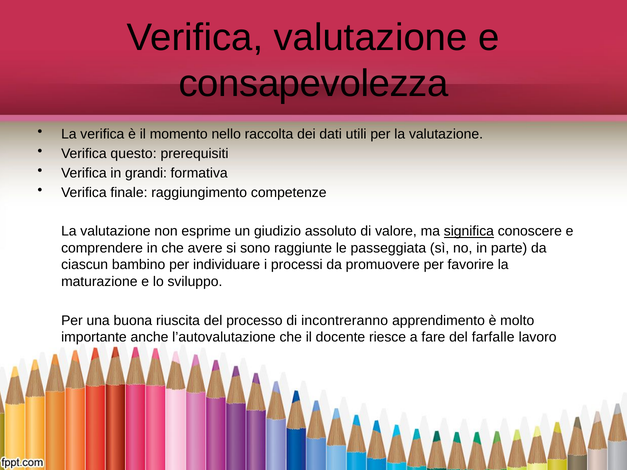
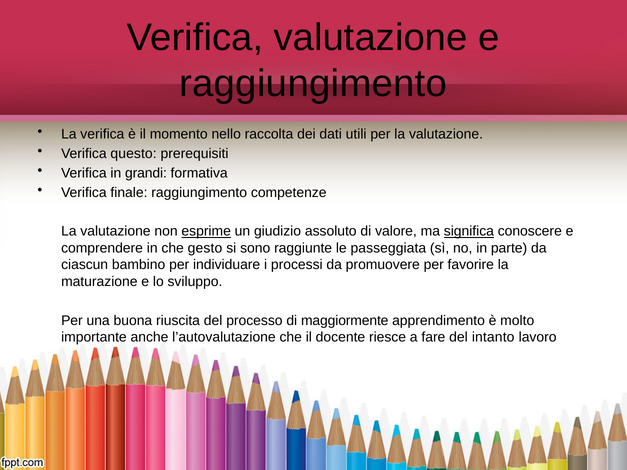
consapevolezza at (314, 84): consapevolezza -> raggiungimento
esprime underline: none -> present
avere: avere -> gesto
incontreranno: incontreranno -> maggiormente
farfalle: farfalle -> intanto
